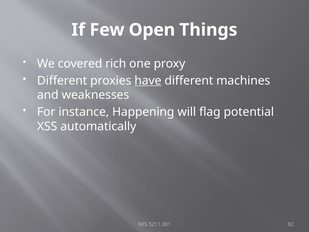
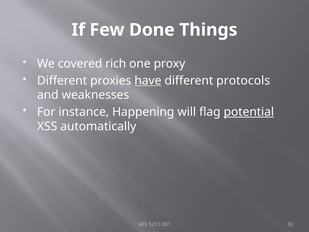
Open: Open -> Done
machines: machines -> protocols
potential underline: none -> present
